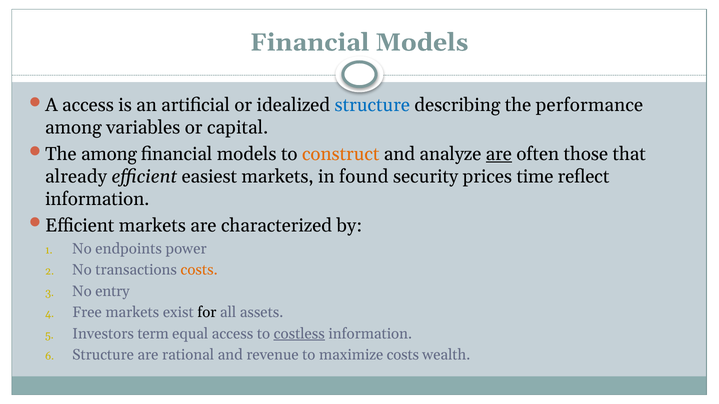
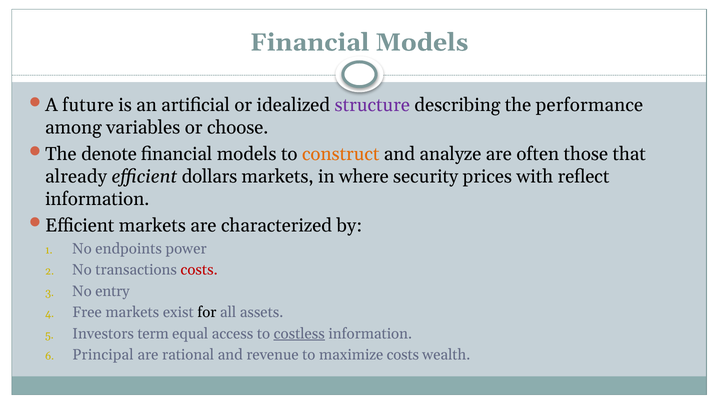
A access: access -> future
structure at (372, 105) colour: blue -> purple
capital: capital -> choose
The among: among -> denote
are at (499, 154) underline: present -> none
easiest: easiest -> dollars
found: found -> where
time: time -> with
costs at (199, 270) colour: orange -> red
Structure at (103, 355): Structure -> Principal
